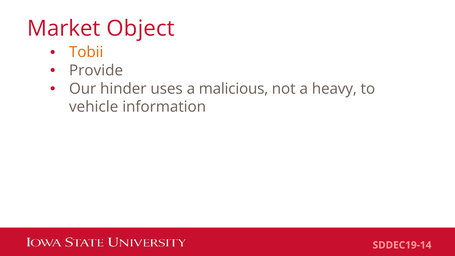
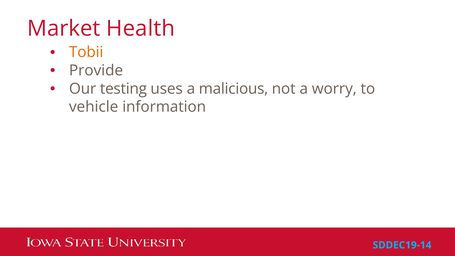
Object: Object -> Health
hinder: hinder -> testing
heavy: heavy -> worry
SDDEC19-14 colour: pink -> light blue
